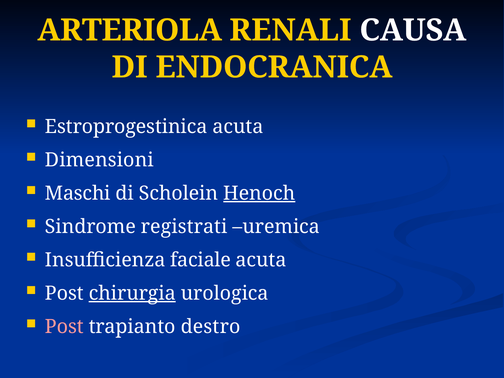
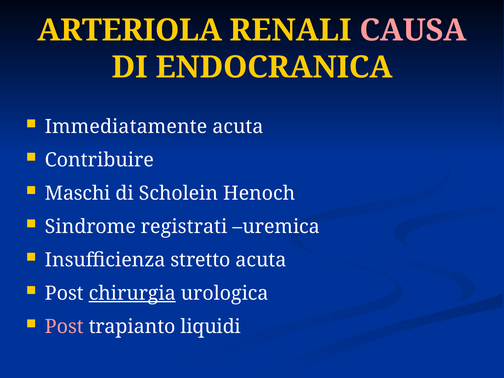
CAUSA colour: white -> pink
Estroprogestinica: Estroprogestinica -> Immediatamente
Dimensioni: Dimensioni -> Contribuire
Henoch underline: present -> none
faciale: faciale -> stretto
destro: destro -> liquidi
